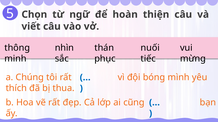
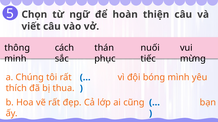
nhìn: nhìn -> cách
